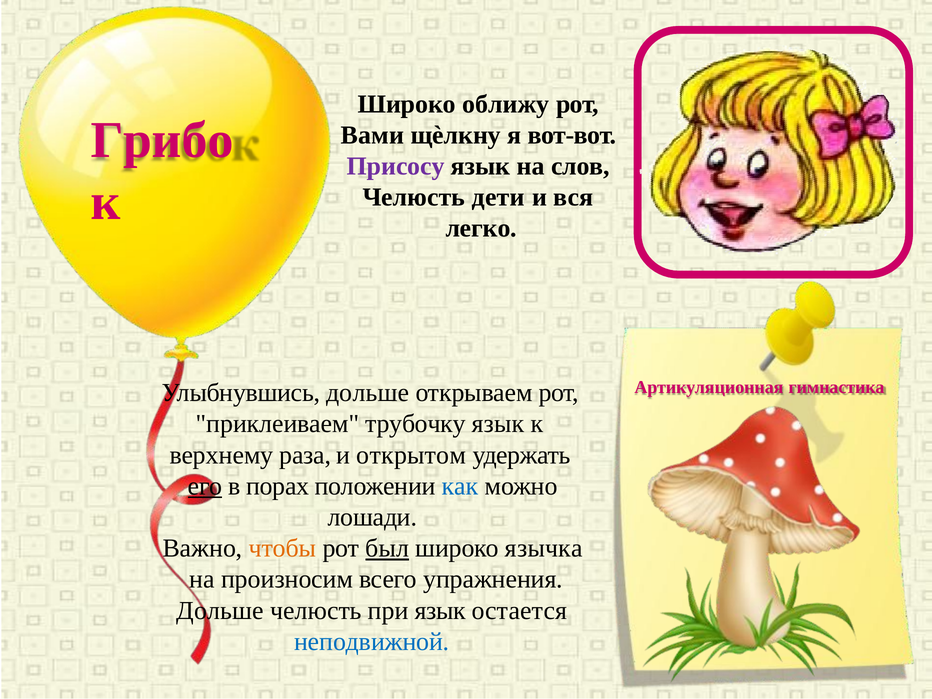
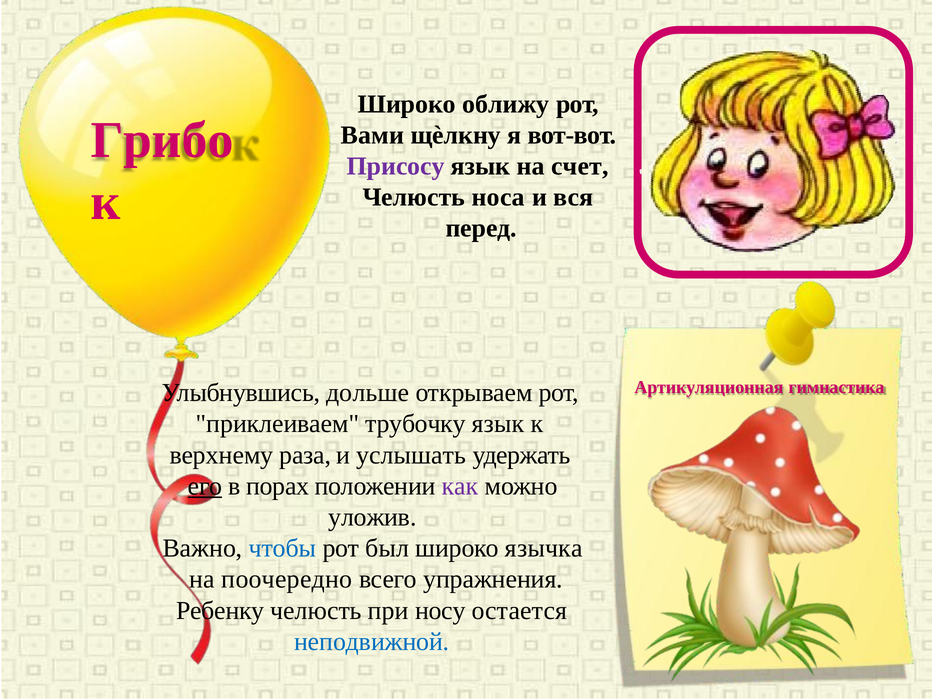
слов: слов -> счет
дети: дети -> носа
легко: легко -> перед
открытом: открытом -> услышать
как colour: blue -> purple
лошади: лошади -> уложив
чтобы colour: orange -> blue
был underline: present -> none
произносим: произносим -> поочередно
Дольше at (220, 610): Дольше -> Ребенку
при язык: язык -> носу
